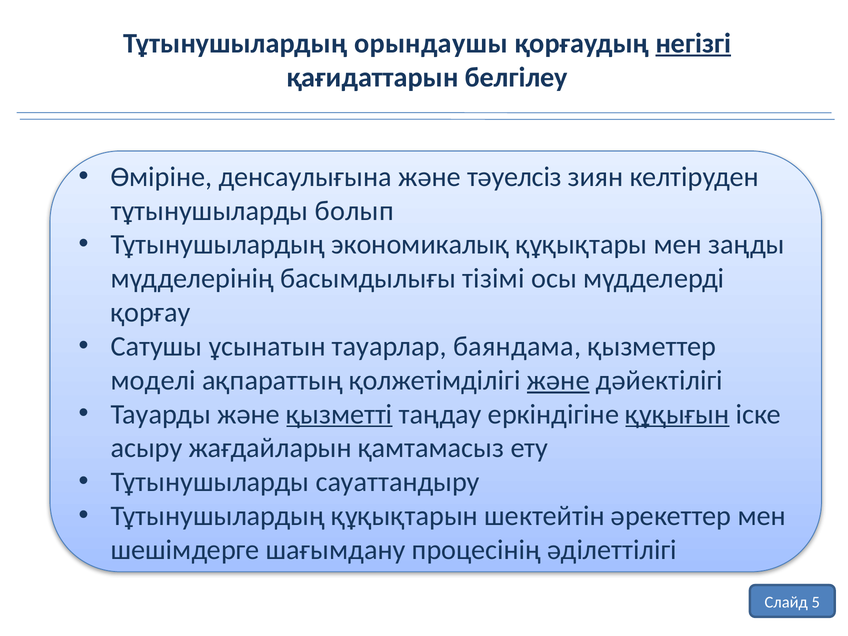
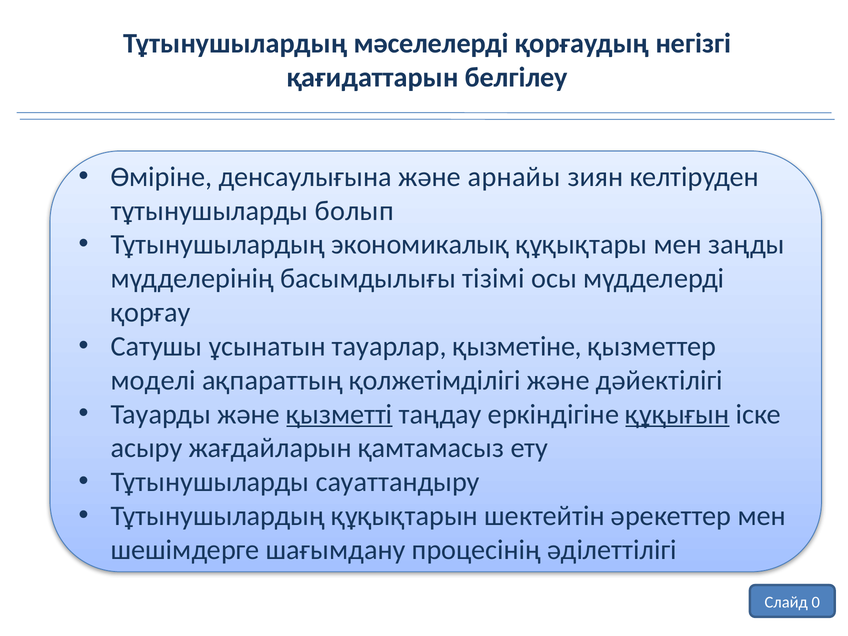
орындаушы: орындаушы -> мәселелерді
негізгі underline: present -> none
тәуелсіз: тәуелсіз -> арнайы
баяндама: баяндама -> қызметіне
және at (558, 380) underline: present -> none
5: 5 -> 0
